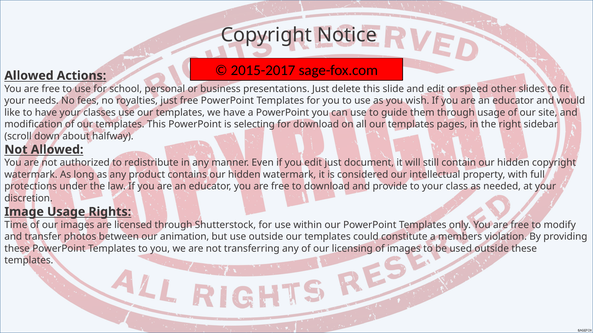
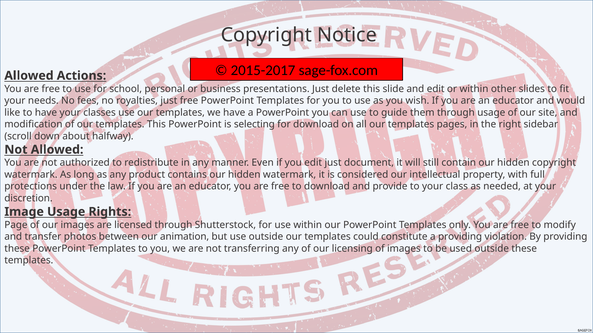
or speed: speed -> within
Time: Time -> Page
a members: members -> providing
